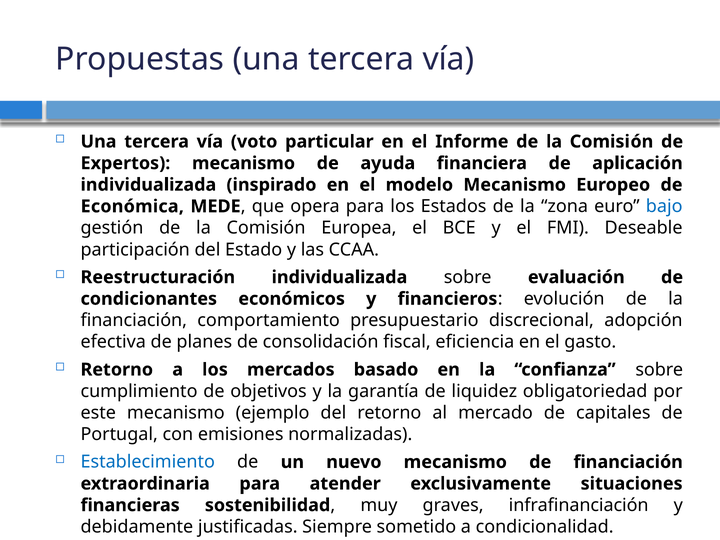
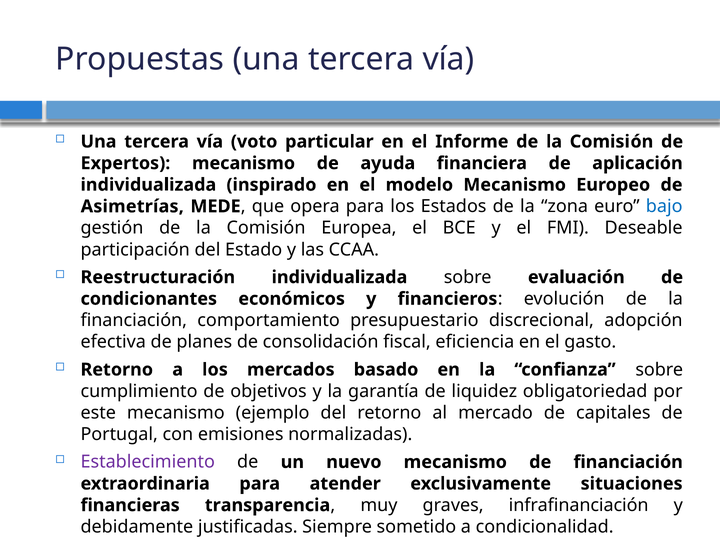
Económica: Económica -> Asimetrías
Establecimiento colour: blue -> purple
sostenibilidad: sostenibilidad -> transparencia
